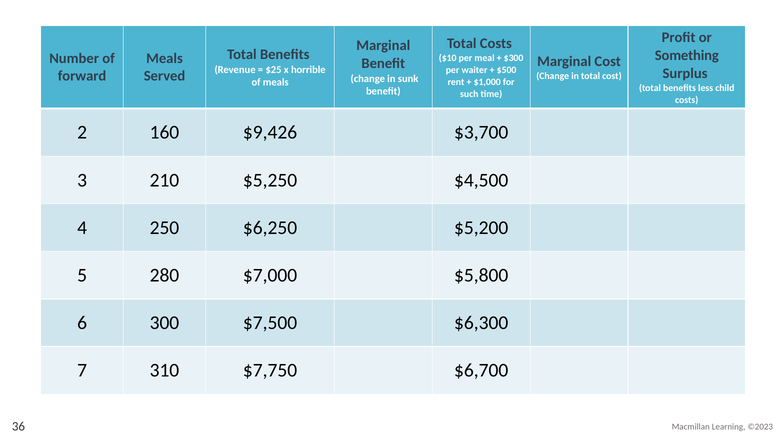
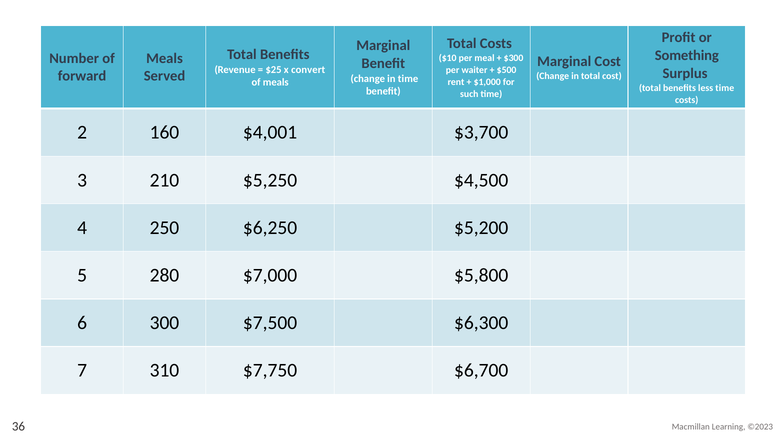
horrible: horrible -> convert
in sunk: sunk -> time
less child: child -> time
$9,426: $9,426 -> $4,001
